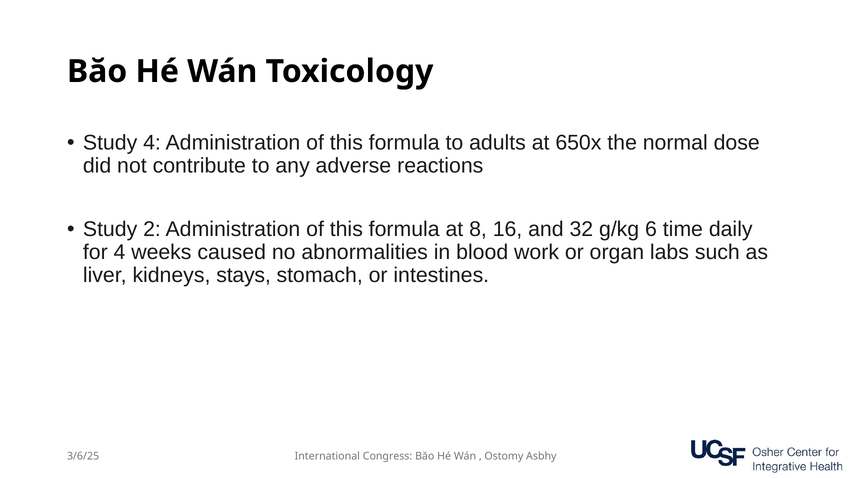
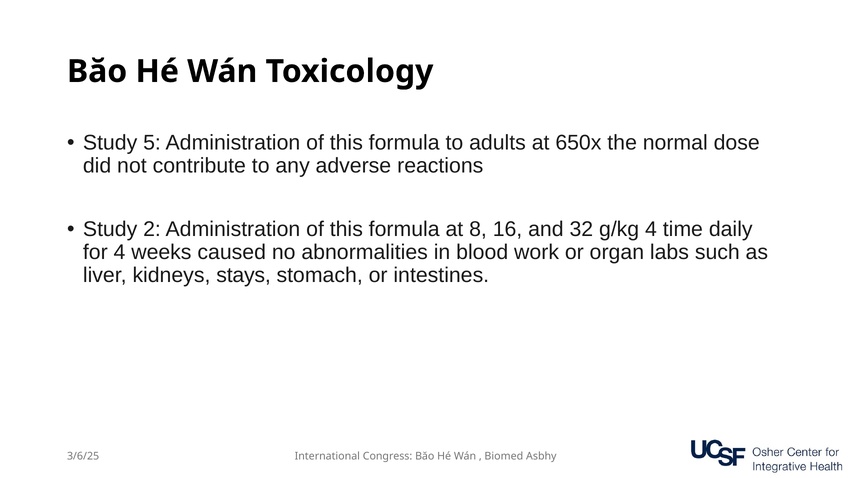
Study 4: 4 -> 5
g/kg 6: 6 -> 4
Ostomy: Ostomy -> Biomed
